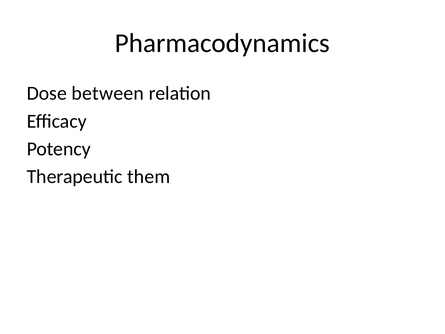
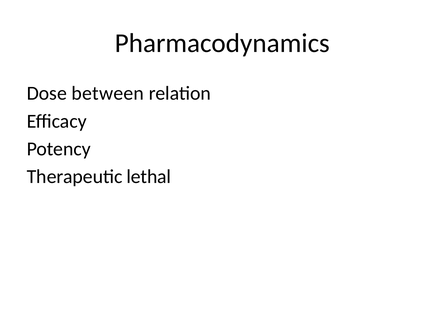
them: them -> lethal
